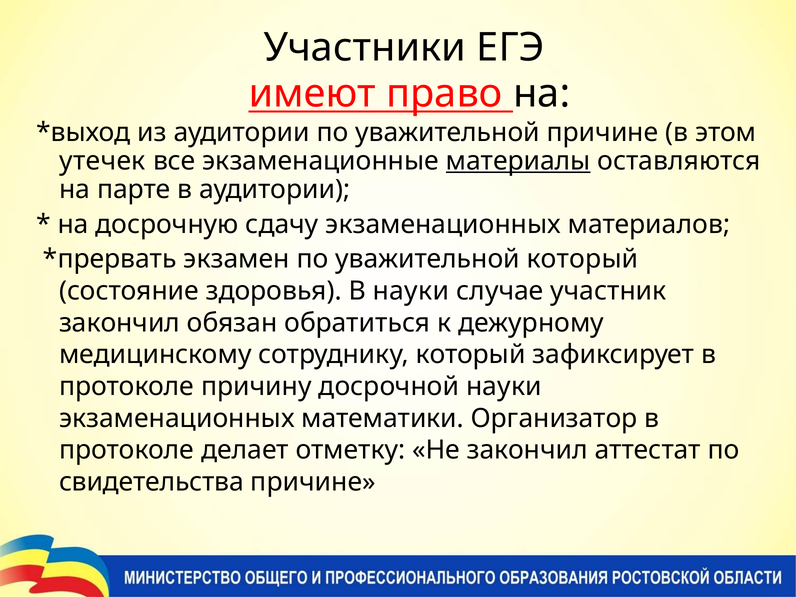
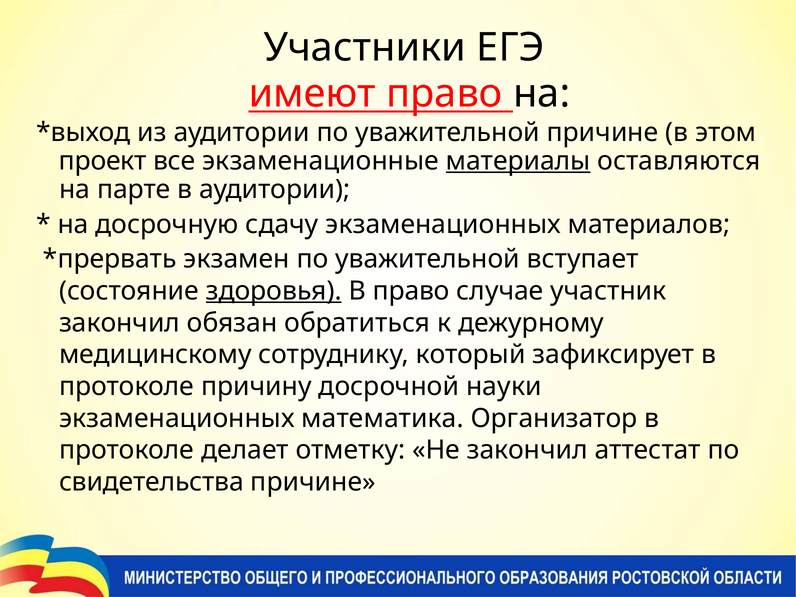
утечек: утечек -> проект
уважительной который: который -> вступает
здоровья underline: none -> present
В науки: науки -> право
математики: математики -> математика
